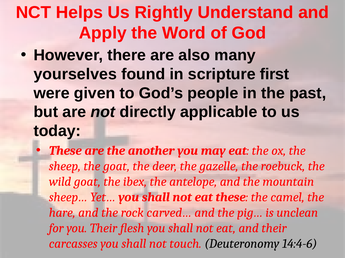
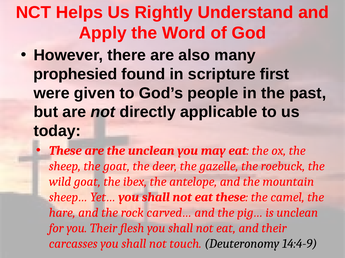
yourselves: yourselves -> prophesied
the another: another -> unclean
14:4-6: 14:4-6 -> 14:4-9
